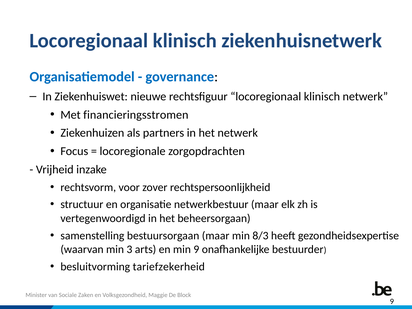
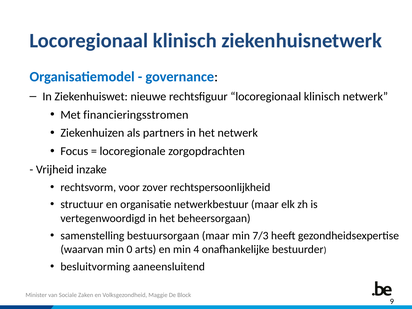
8/3: 8/3 -> 7/3
3: 3 -> 0
min 9: 9 -> 4
tariefzekerheid: tariefzekerheid -> aaneensluitend
